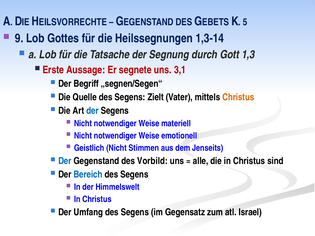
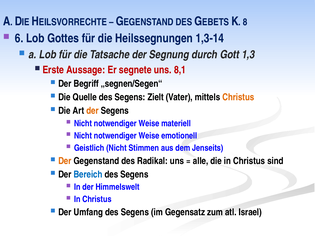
5: 5 -> 8
9: 9 -> 6
3,1: 3,1 -> 8,1
der at (92, 111) colour: blue -> orange
Der at (65, 161) colour: blue -> orange
Vorbild: Vorbild -> Radikal
